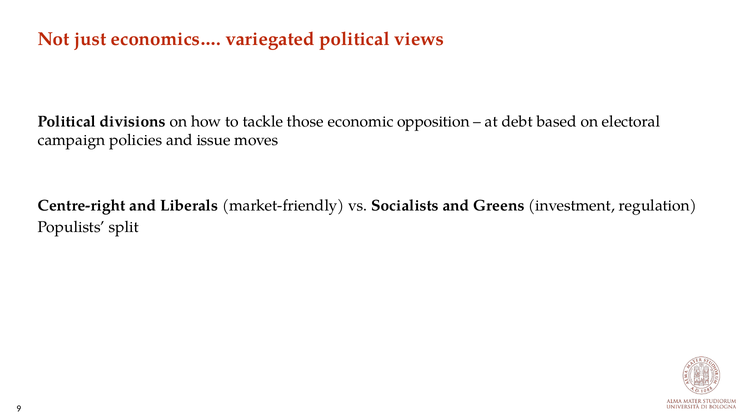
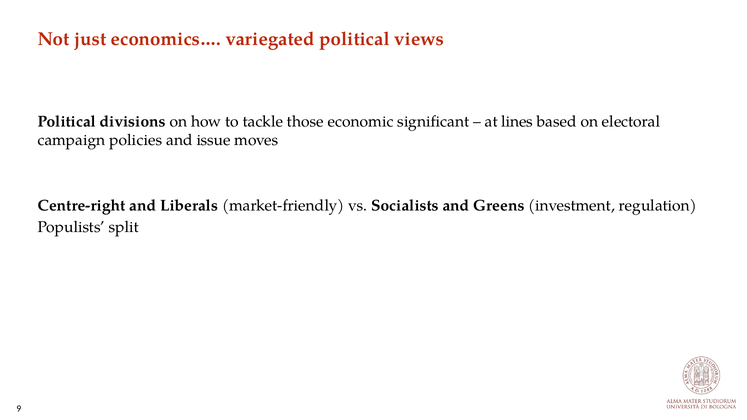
opposition: opposition -> significant
debt: debt -> lines
